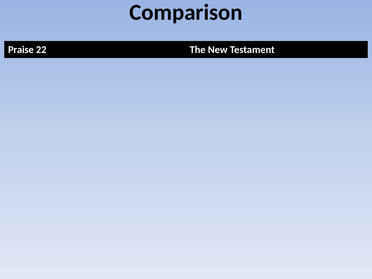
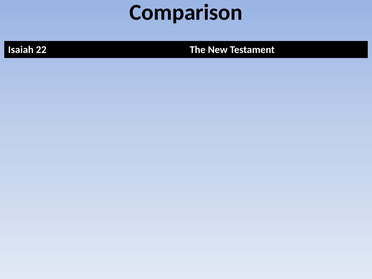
Praise: Praise -> Isaiah
